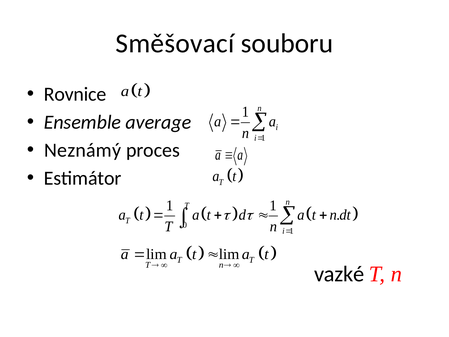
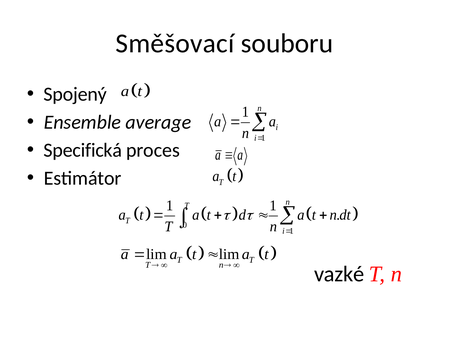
Rovnice: Rovnice -> Spojený
Neznámý: Neznámý -> Specifická
